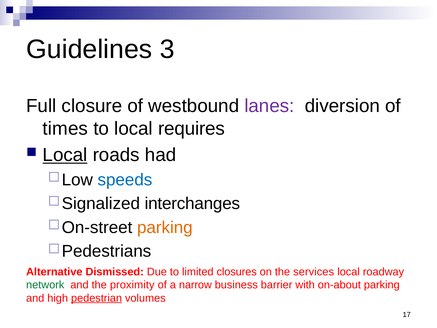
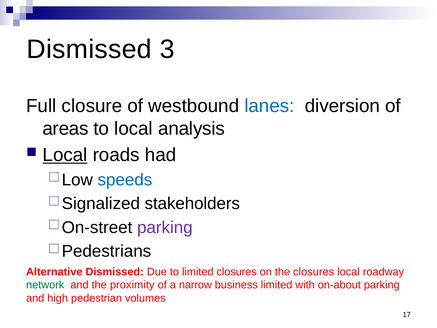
Guidelines at (89, 49): Guidelines -> Dismissed
lanes colour: purple -> blue
times: times -> areas
requires: requires -> analysis
interchanges: interchanges -> stakeholders
parking at (165, 227) colour: orange -> purple
the services: services -> closures
business barrier: barrier -> limited
pedestrian underline: present -> none
